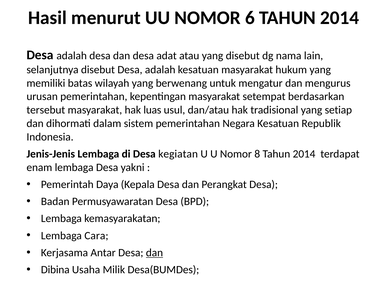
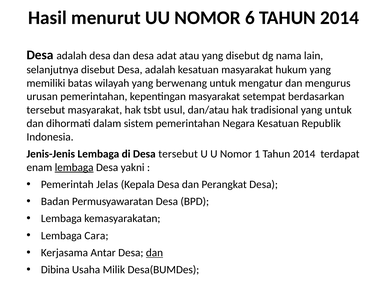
luas: luas -> tsbt
yang setiap: setiap -> untuk
Desa kegiatan: kegiatan -> tersebut
8: 8 -> 1
lembaga at (74, 167) underline: none -> present
Daya: Daya -> Jelas
